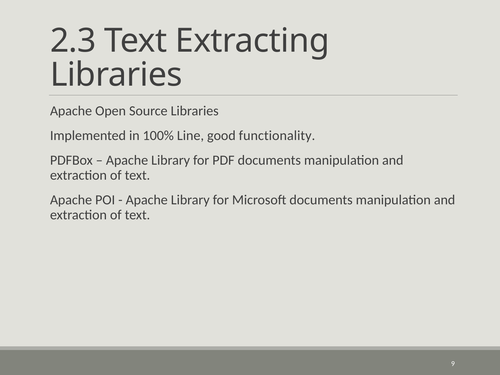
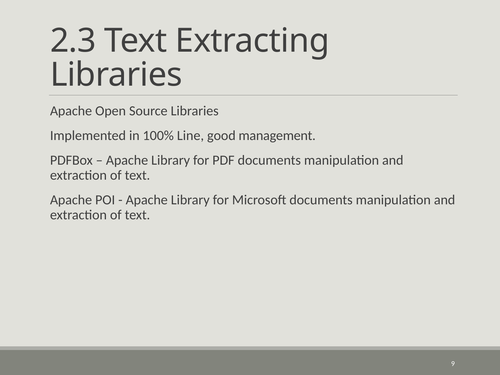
functionality: functionality -> management
